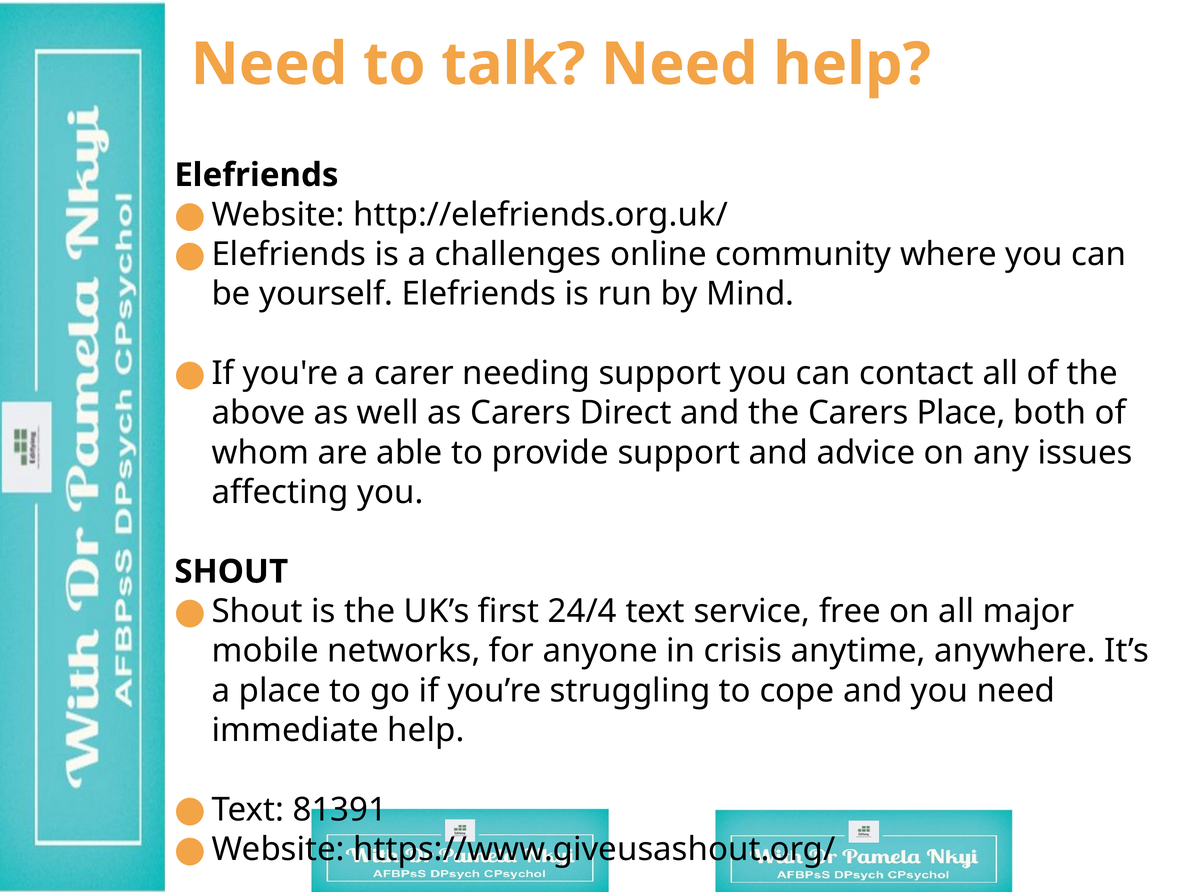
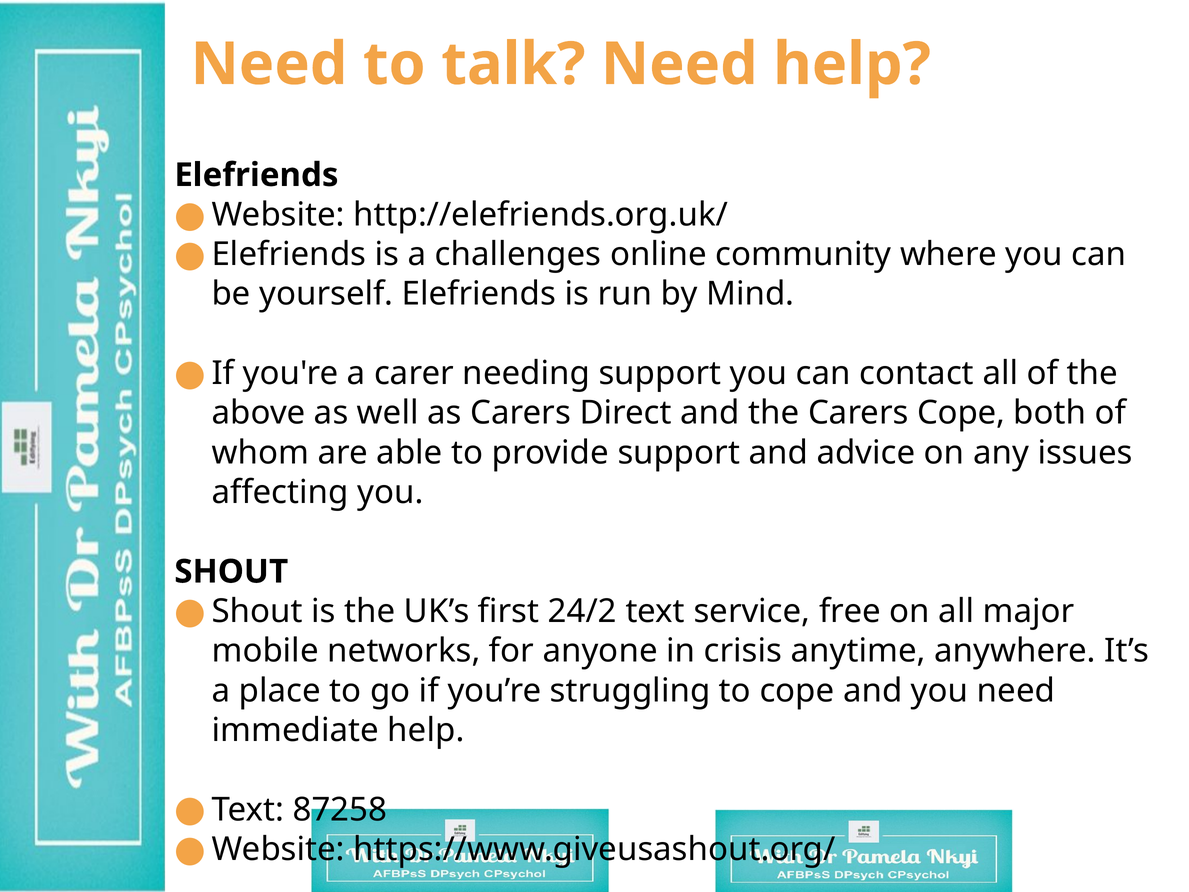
Carers Place: Place -> Cope
24/4: 24/4 -> 24/2
81391: 81391 -> 87258
